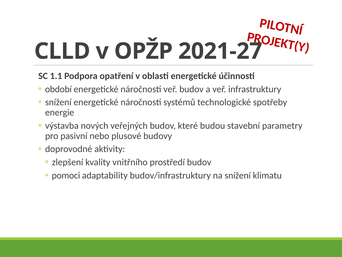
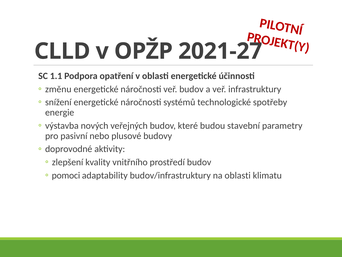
období: období -> změnu
na snížení: snížení -> oblasti
